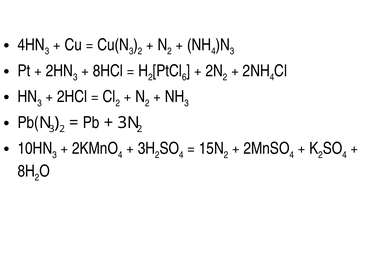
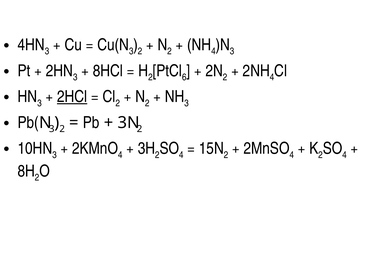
2HCl underline: none -> present
